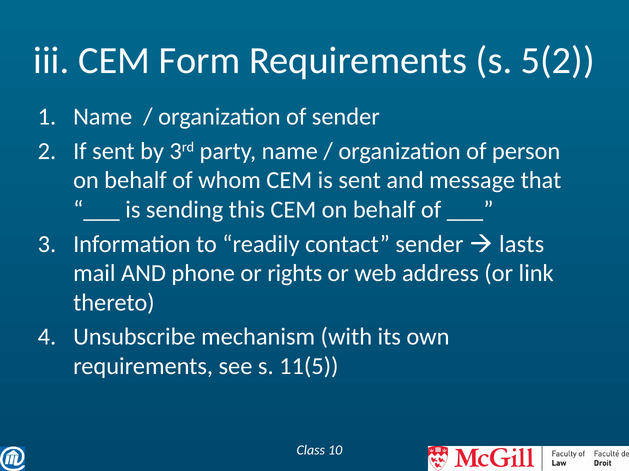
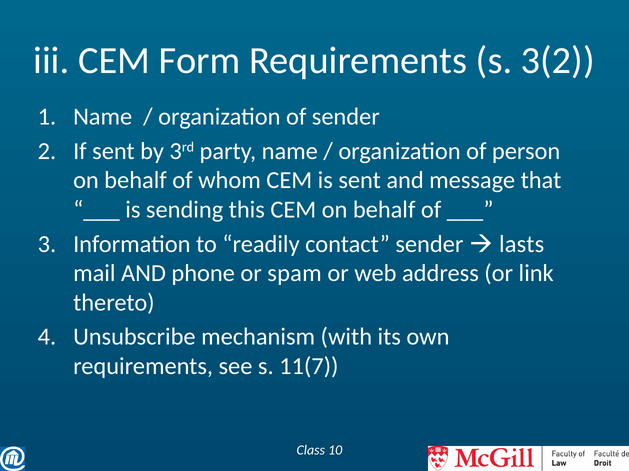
5(2: 5(2 -> 3(2
rights: rights -> spam
11(5: 11(5 -> 11(7
